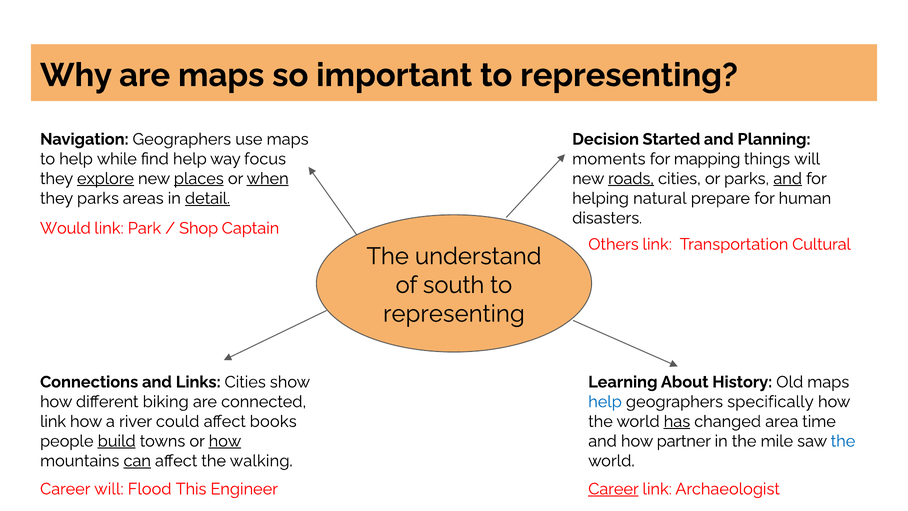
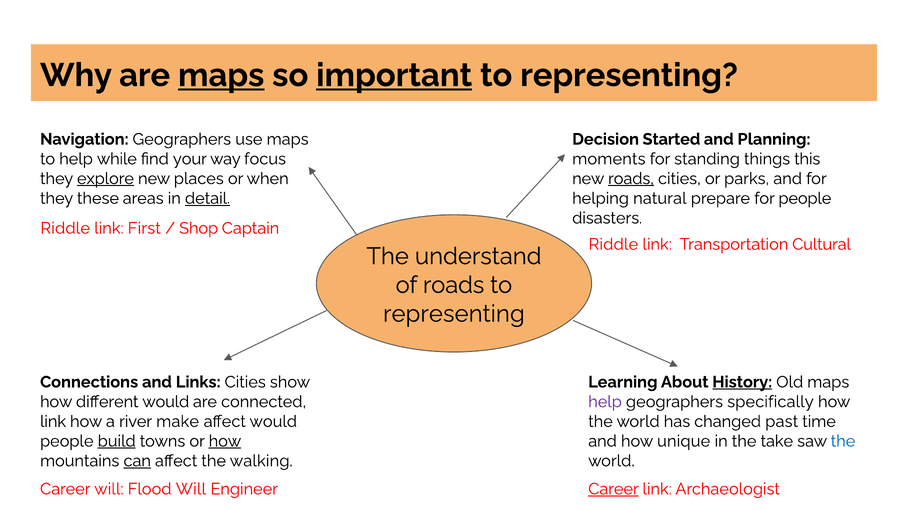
maps at (221, 75) underline: none -> present
important underline: none -> present
find help: help -> your
mapping: mapping -> standing
things will: will -> this
places underline: present -> none
when underline: present -> none
and at (788, 179) underline: present -> none
they parks: parks -> these
for human: human -> people
Would at (65, 228): Would -> Riddle
Park: Park -> First
Others at (613, 244): Others -> Riddle
of south: south -> roads
History underline: none -> present
different biking: biking -> would
help at (605, 402) colour: blue -> purple
could: could -> make
affect books: books -> would
has underline: present -> none
area: area -> past
partner: partner -> unique
mile: mile -> take
Flood This: This -> Will
